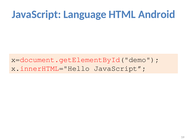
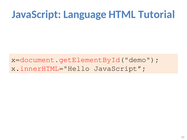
Android: Android -> Tutorial
